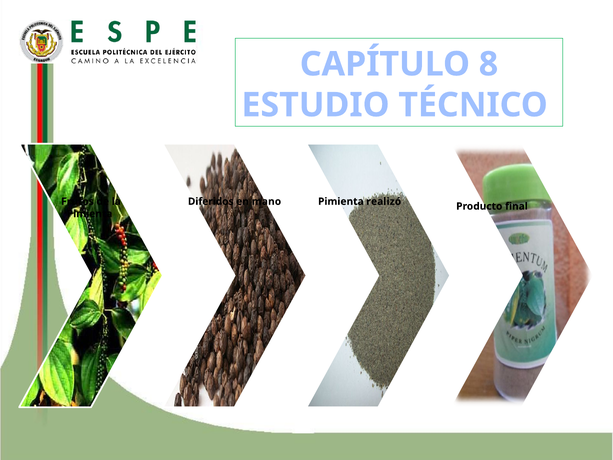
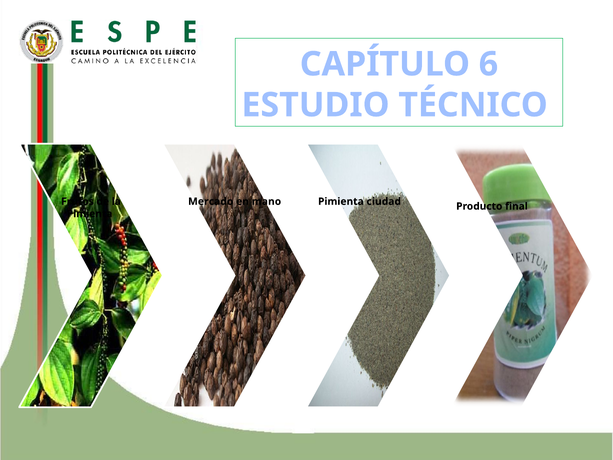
8: 8 -> 6
Diferidos: Diferidos -> Mercado
realizó: realizó -> ciudad
